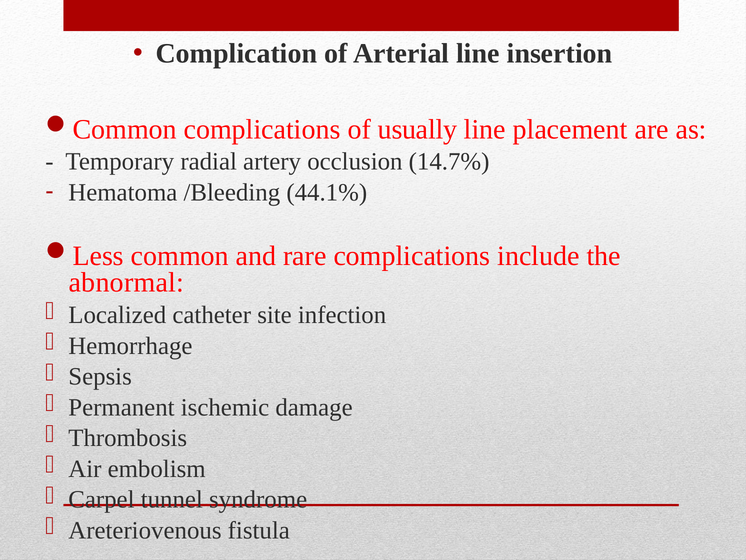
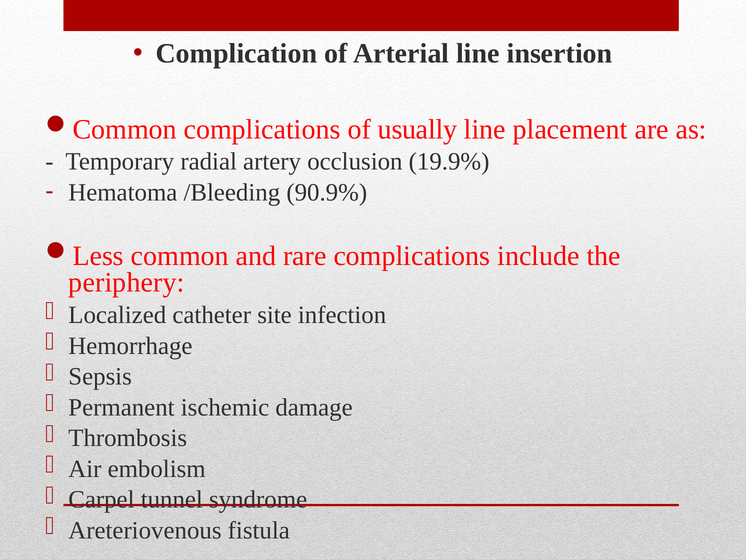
14.7%: 14.7% -> 19.9%
44.1%: 44.1% -> 90.9%
abnormal: abnormal -> periphery
